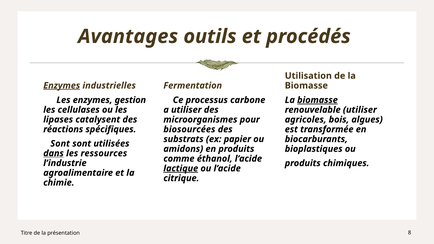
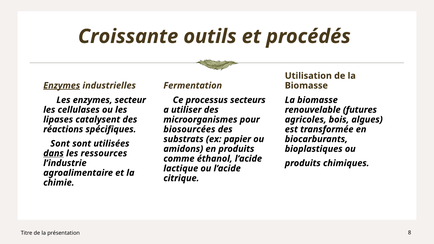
Avantages: Avantages -> Croissante
gestion: gestion -> secteur
carbone: carbone -> secteurs
biomasse at (317, 100) underline: present -> none
renouvelable utiliser: utiliser -> futures
lactique underline: present -> none
